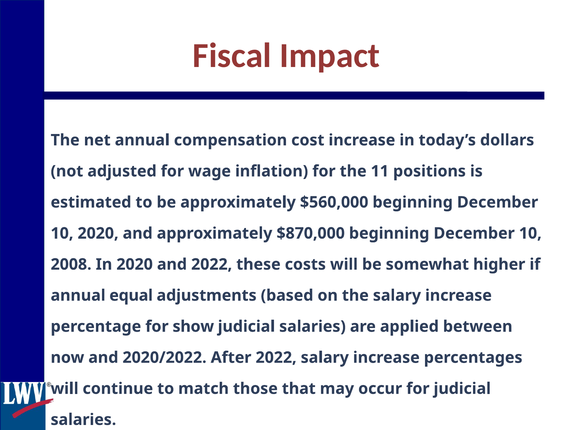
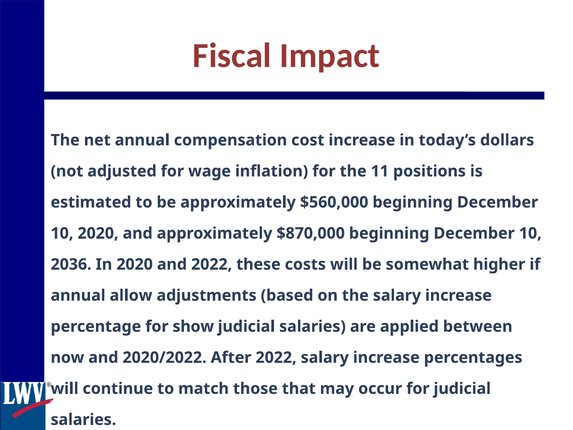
2008: 2008 -> 2036
equal: equal -> allow
